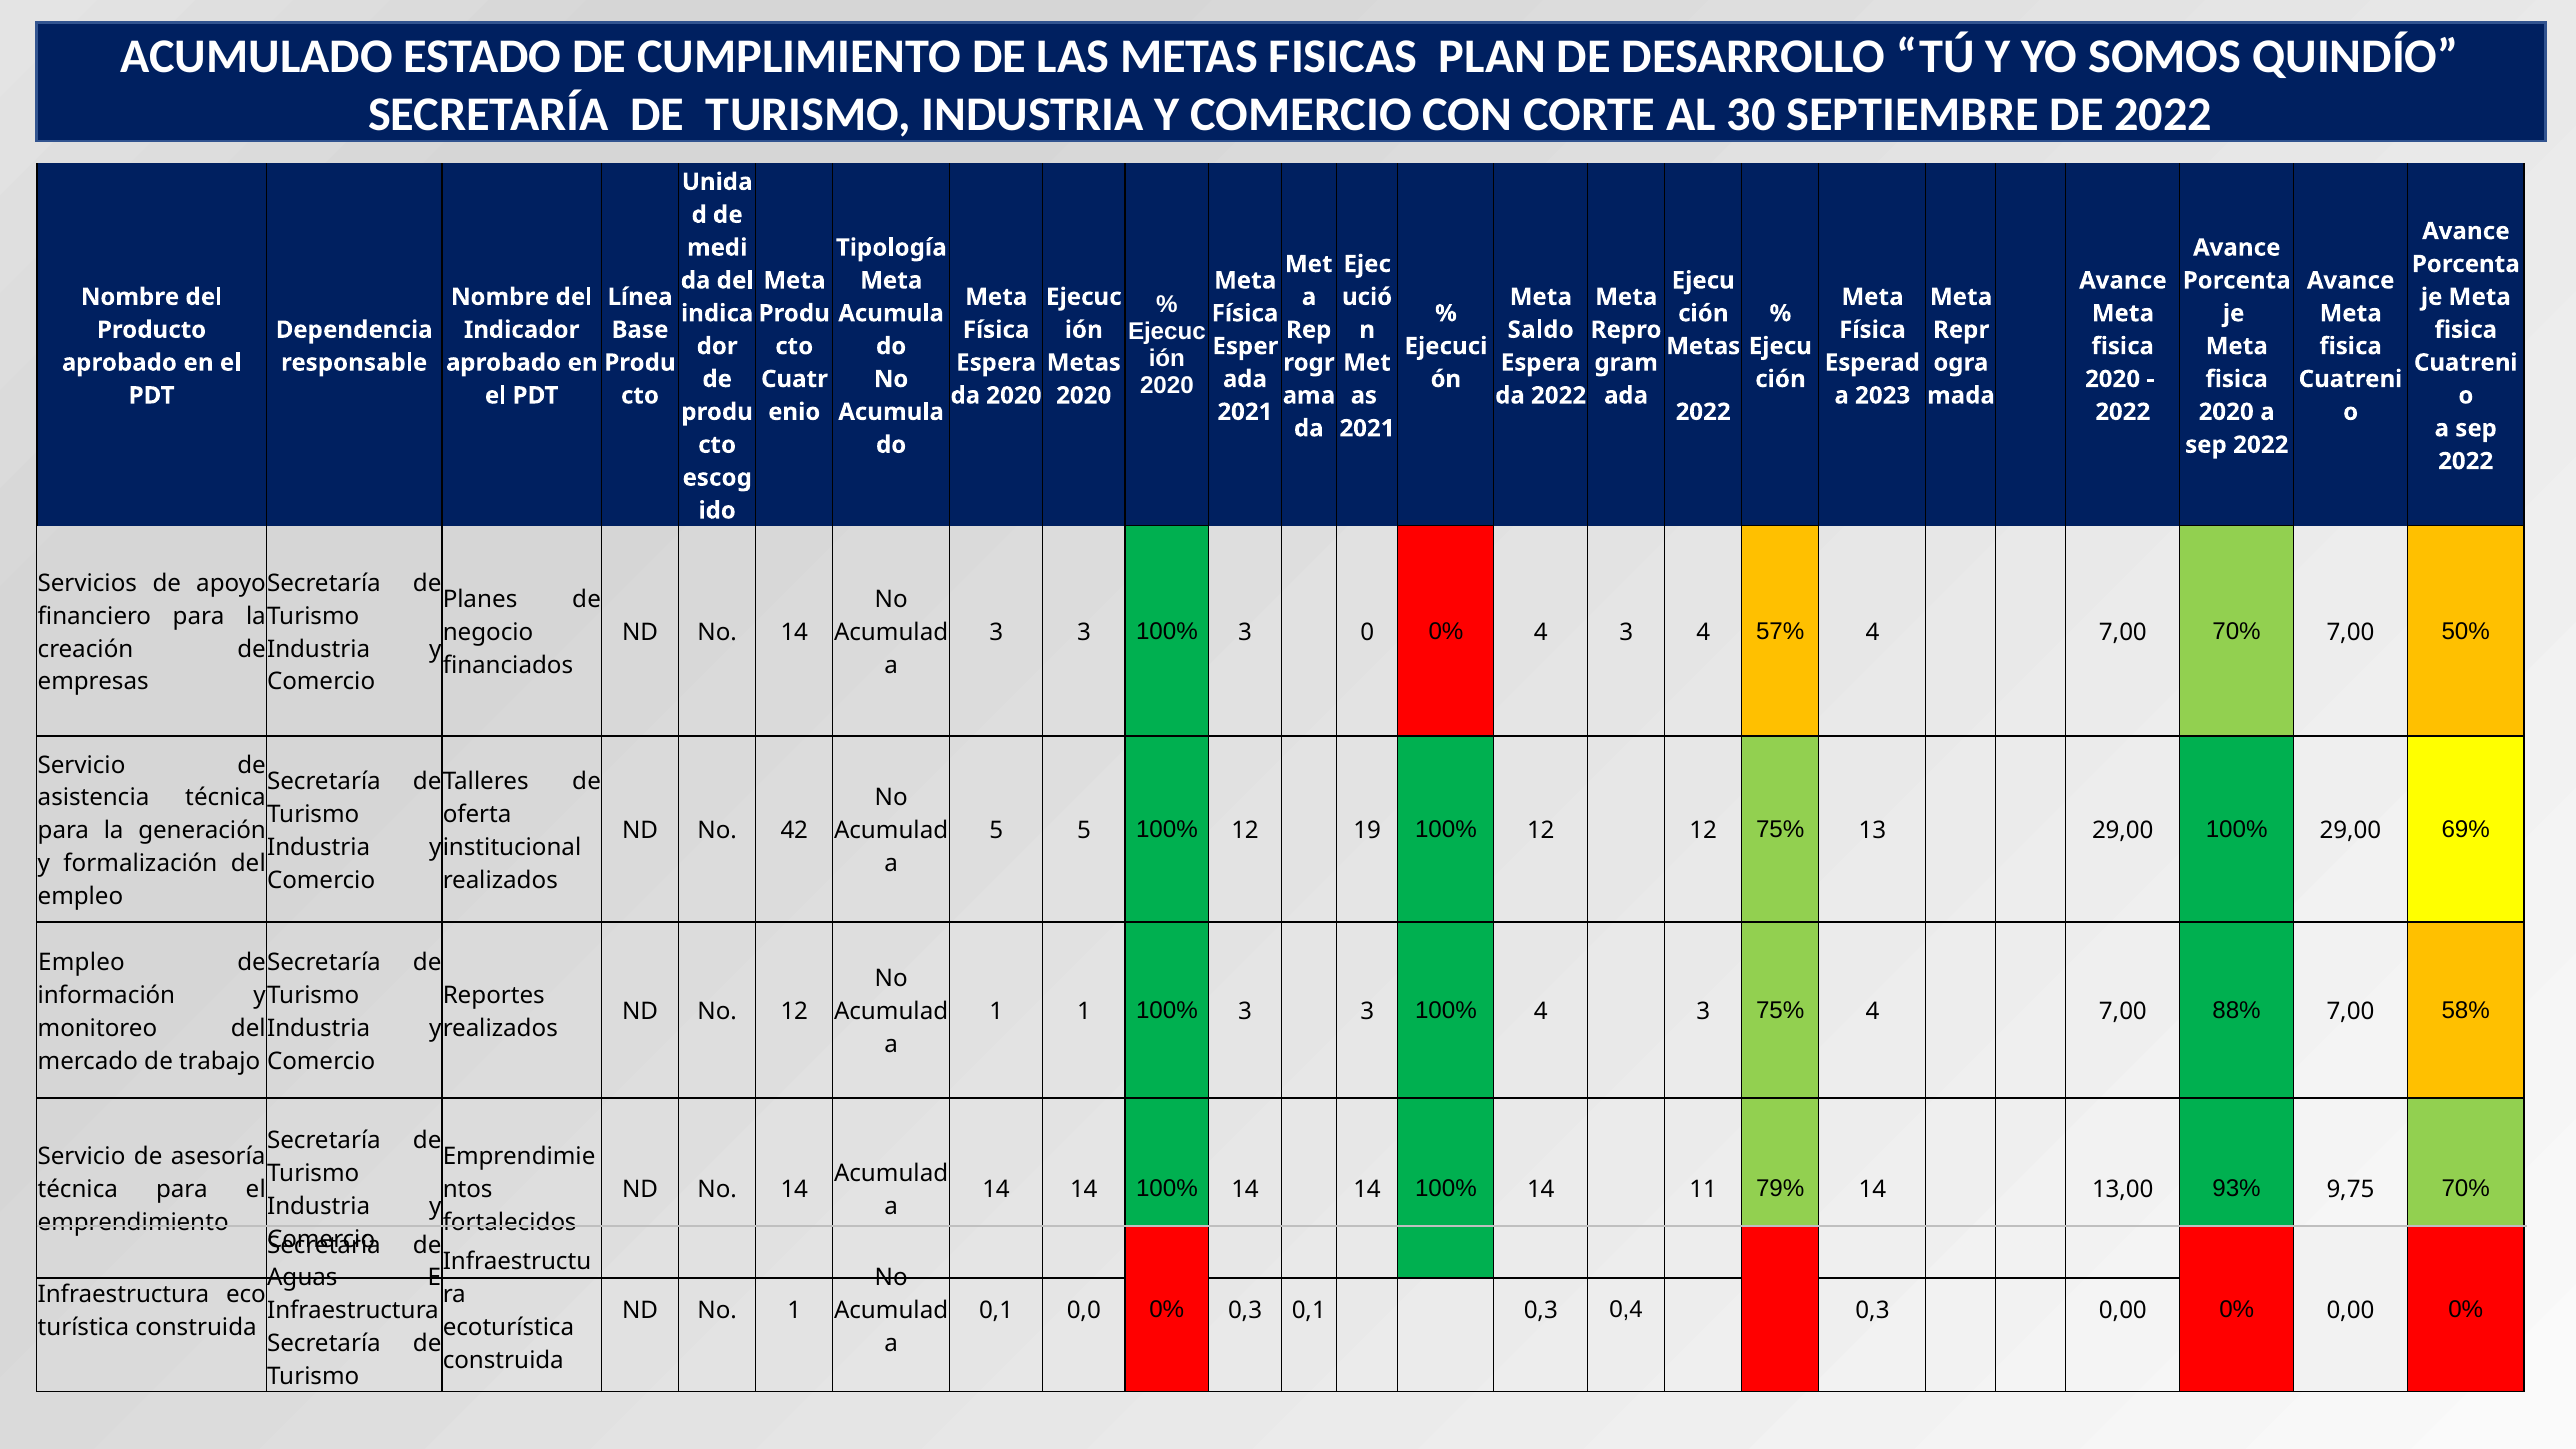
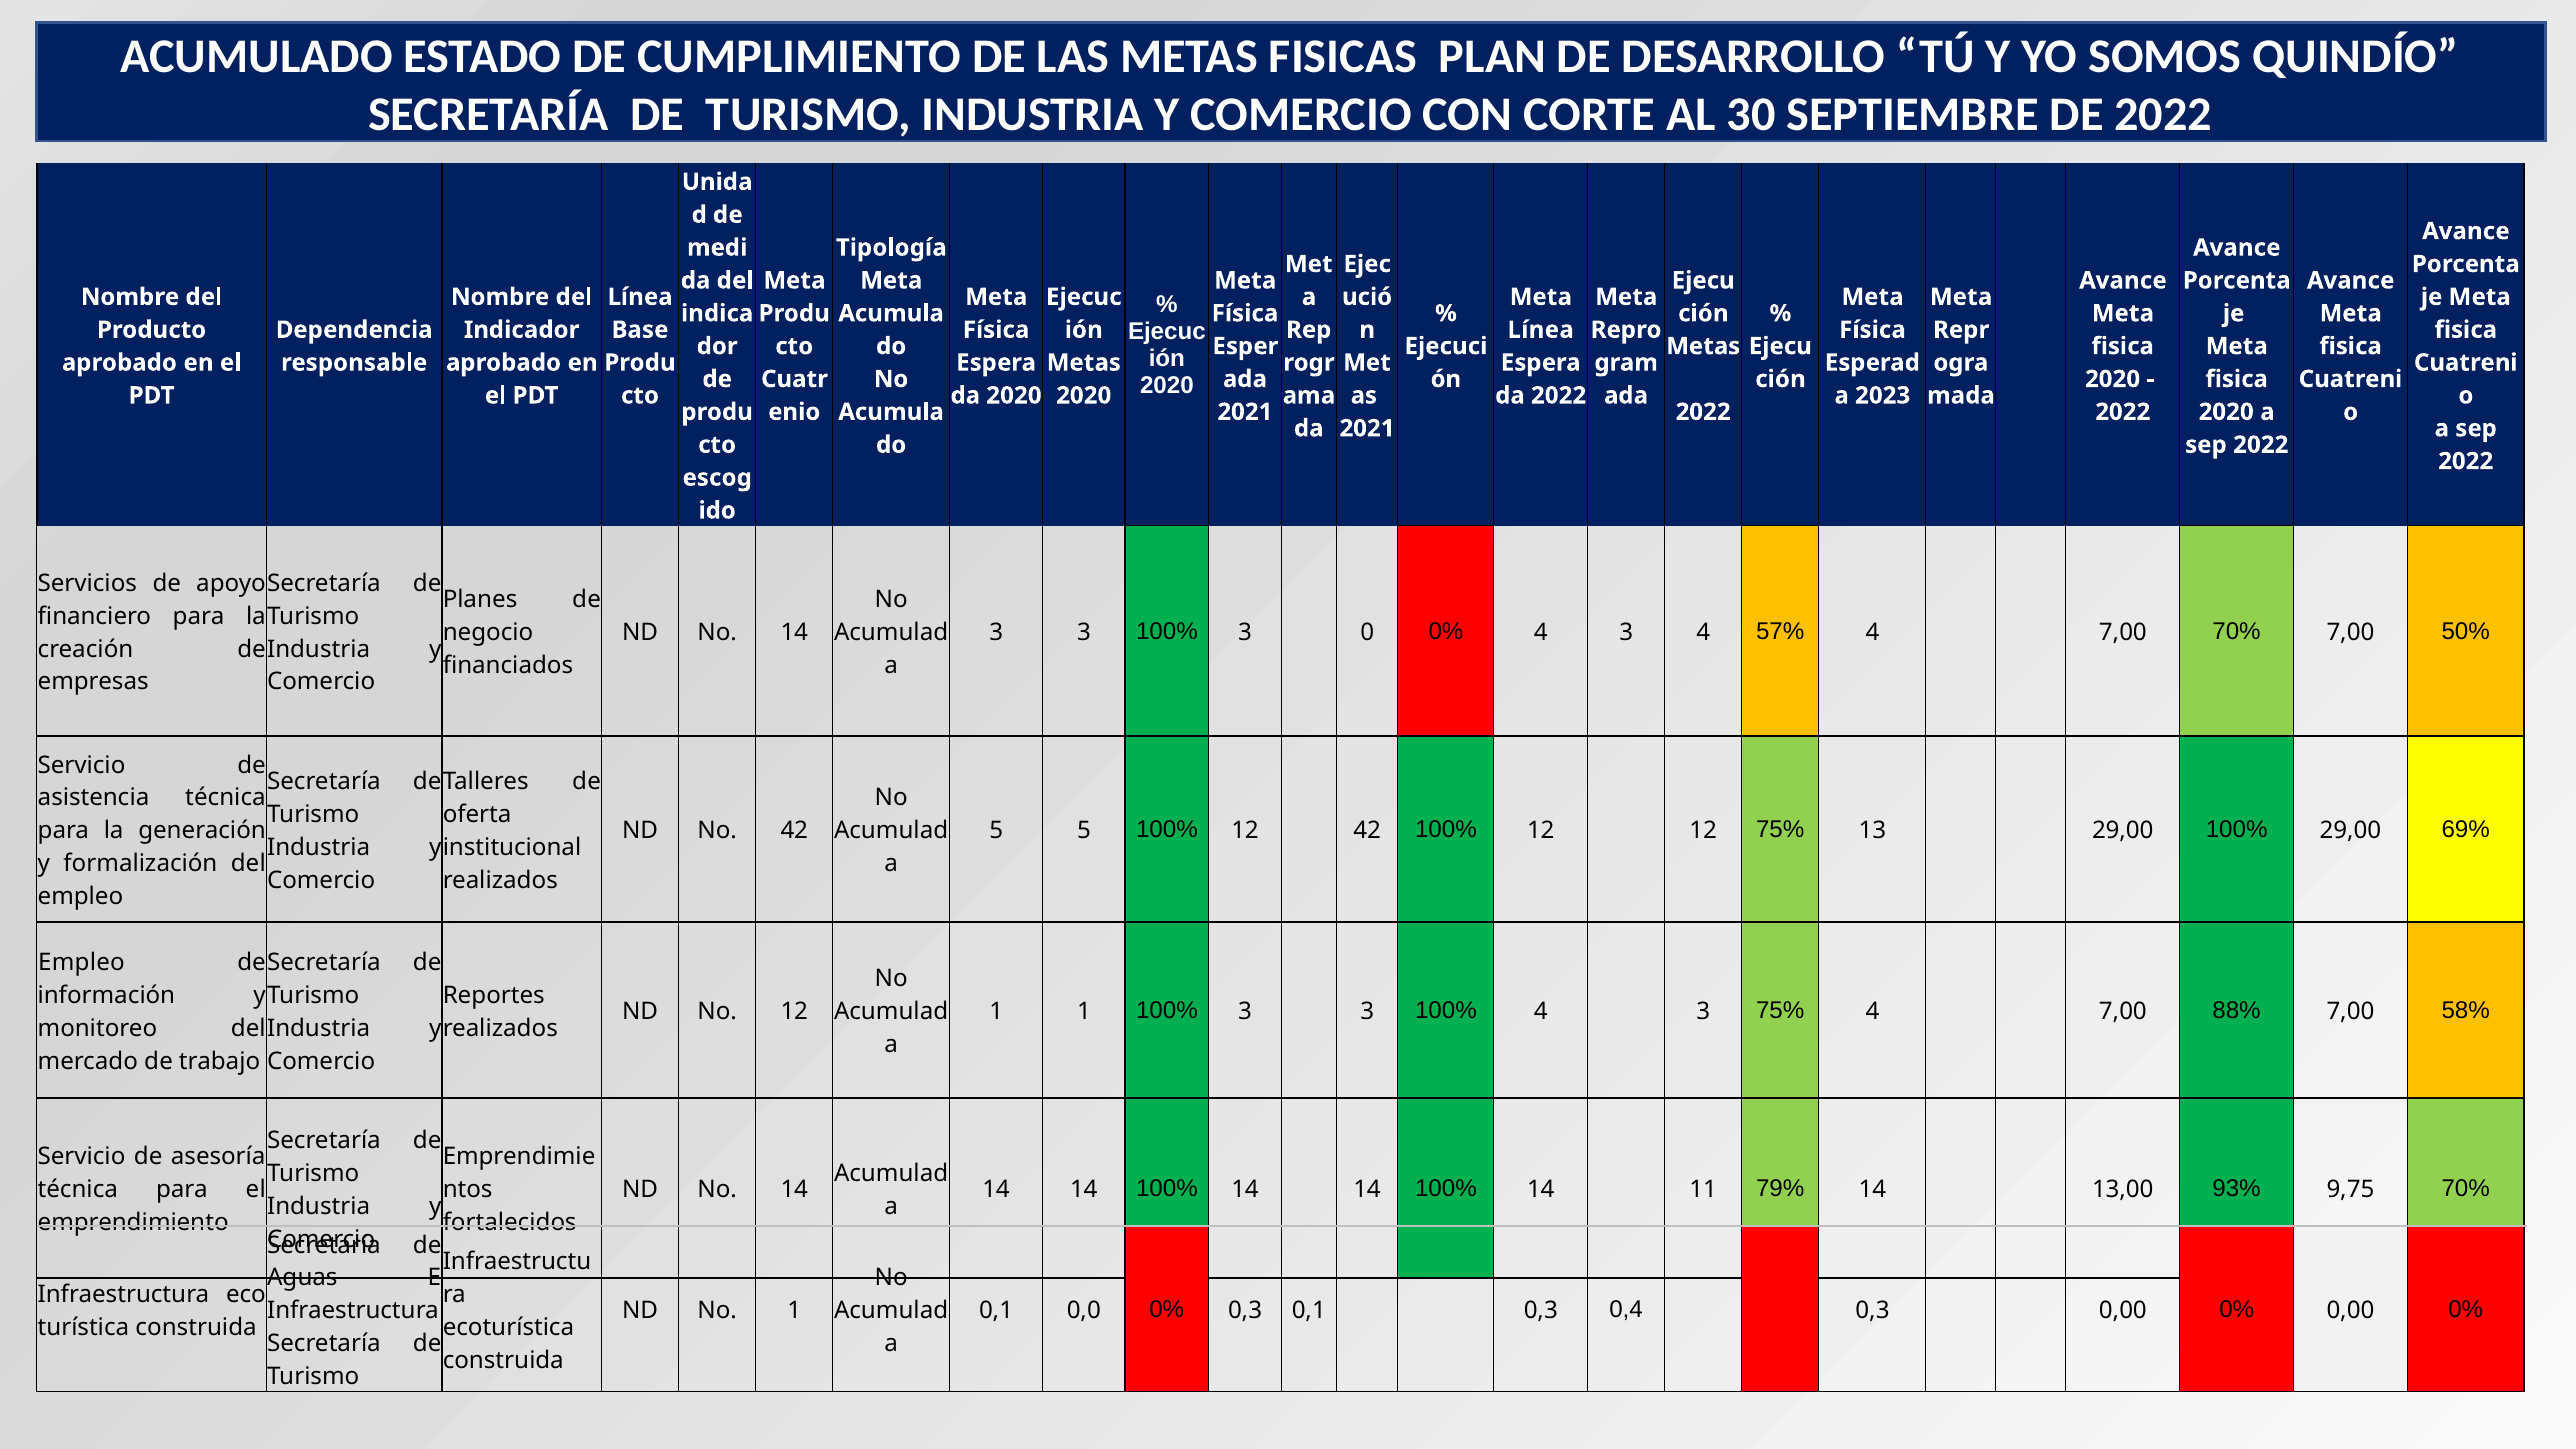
Saldo at (1541, 330): Saldo -> Línea
12 19: 19 -> 42
